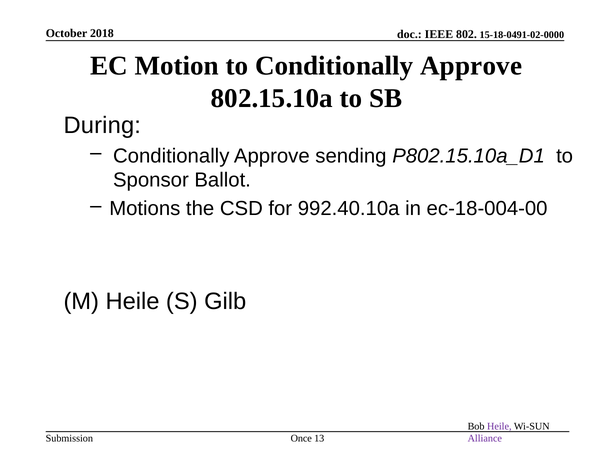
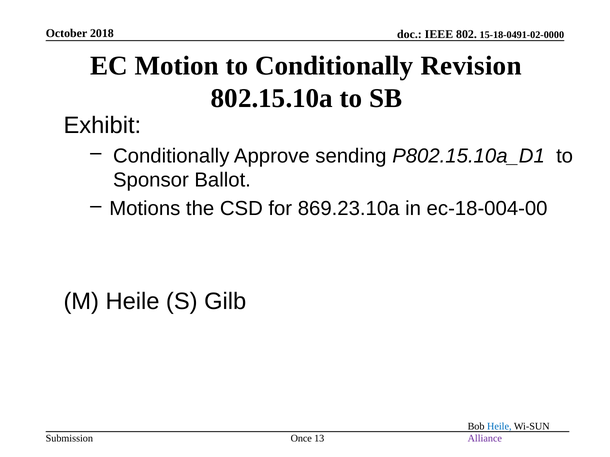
to Conditionally Approve: Approve -> Revision
During: During -> Exhibit
992.40.10a: 992.40.10a -> 869.23.10a
Heile at (499, 427) colour: purple -> blue
